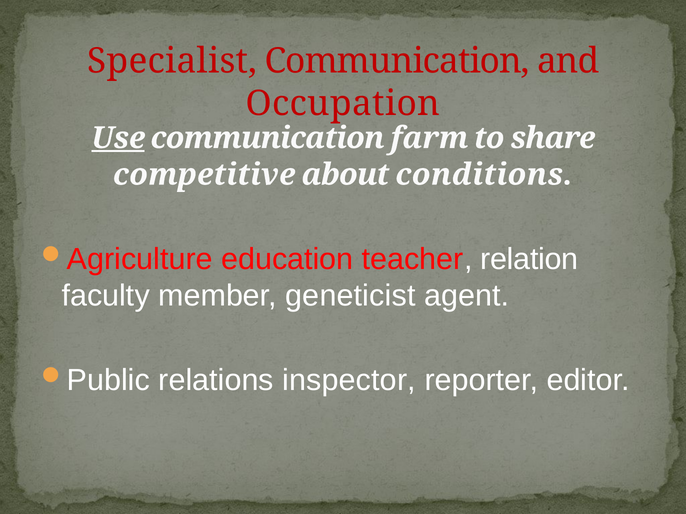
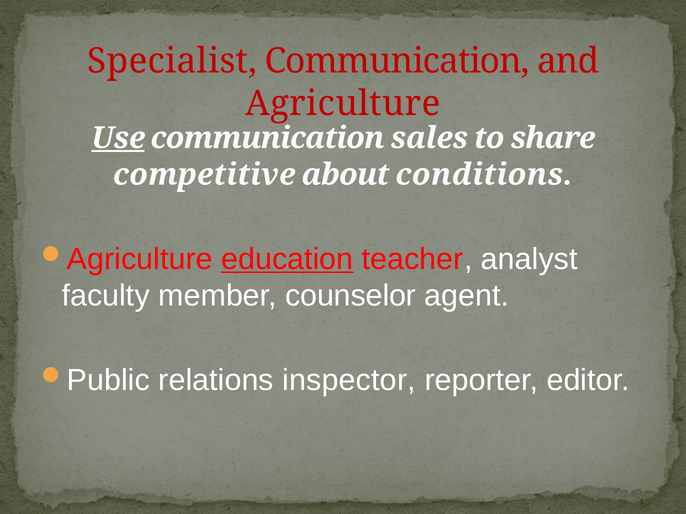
Occupation: Occupation -> Agriculture
farm: farm -> sales
education underline: none -> present
relation: relation -> analyst
geneticist: geneticist -> counselor
